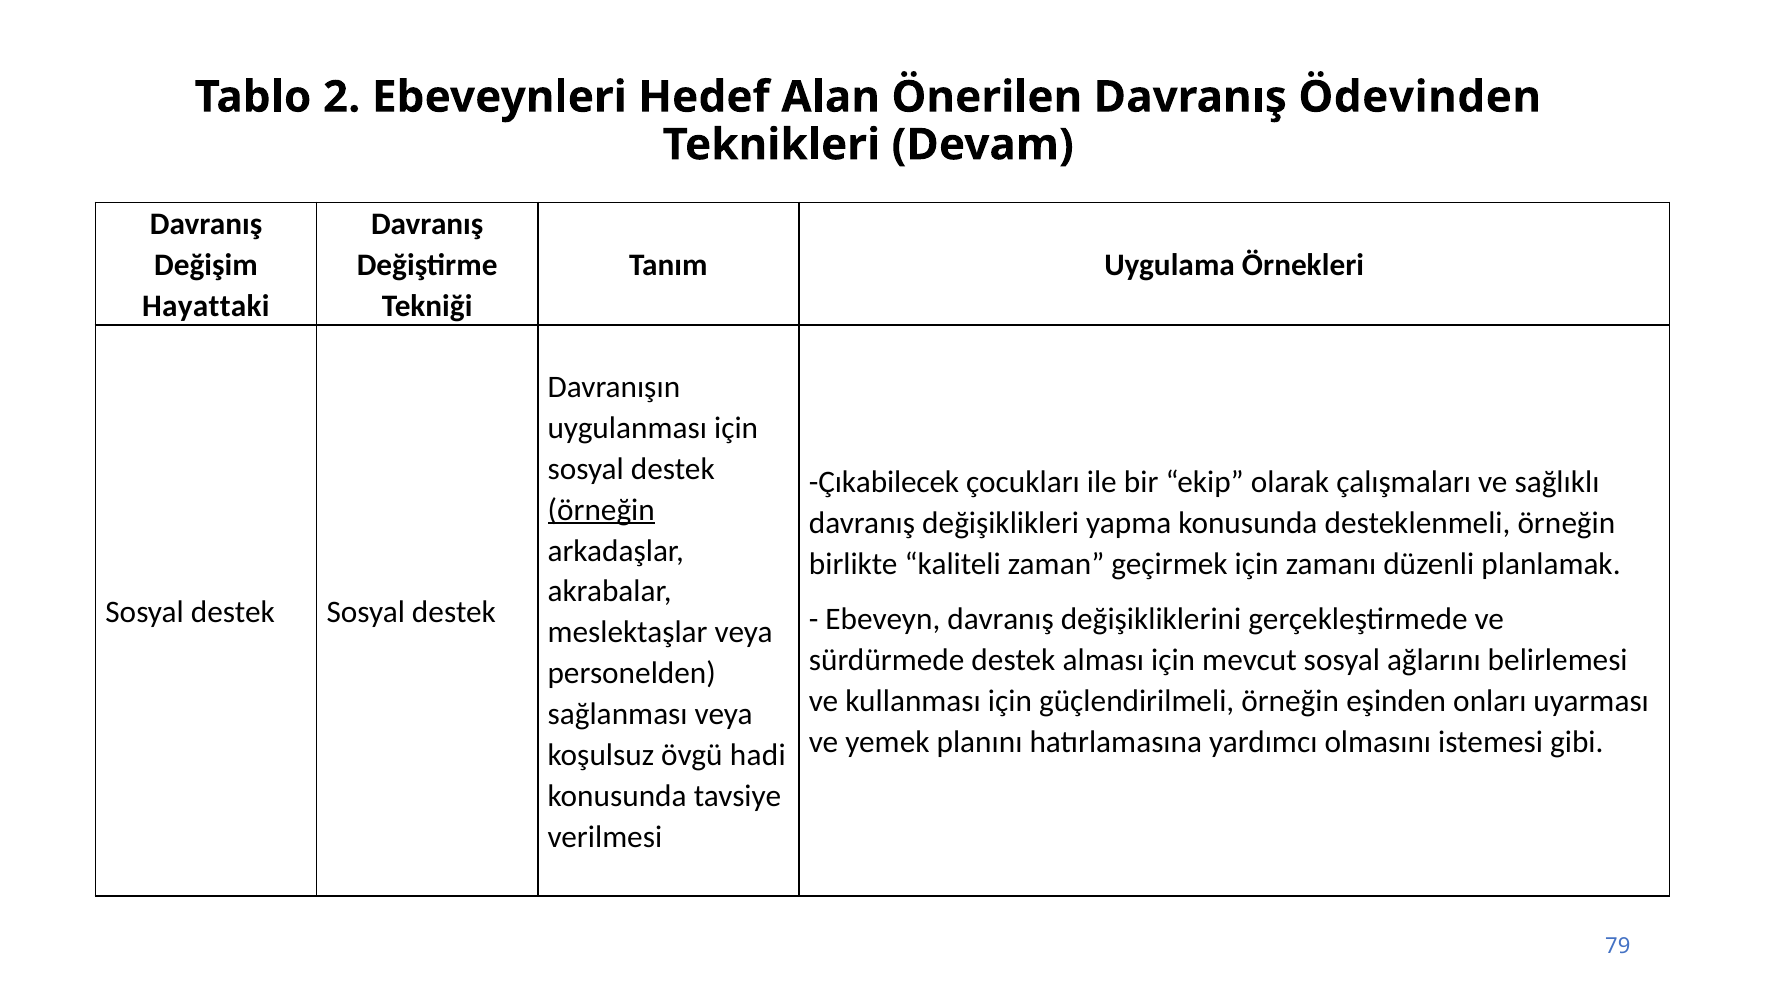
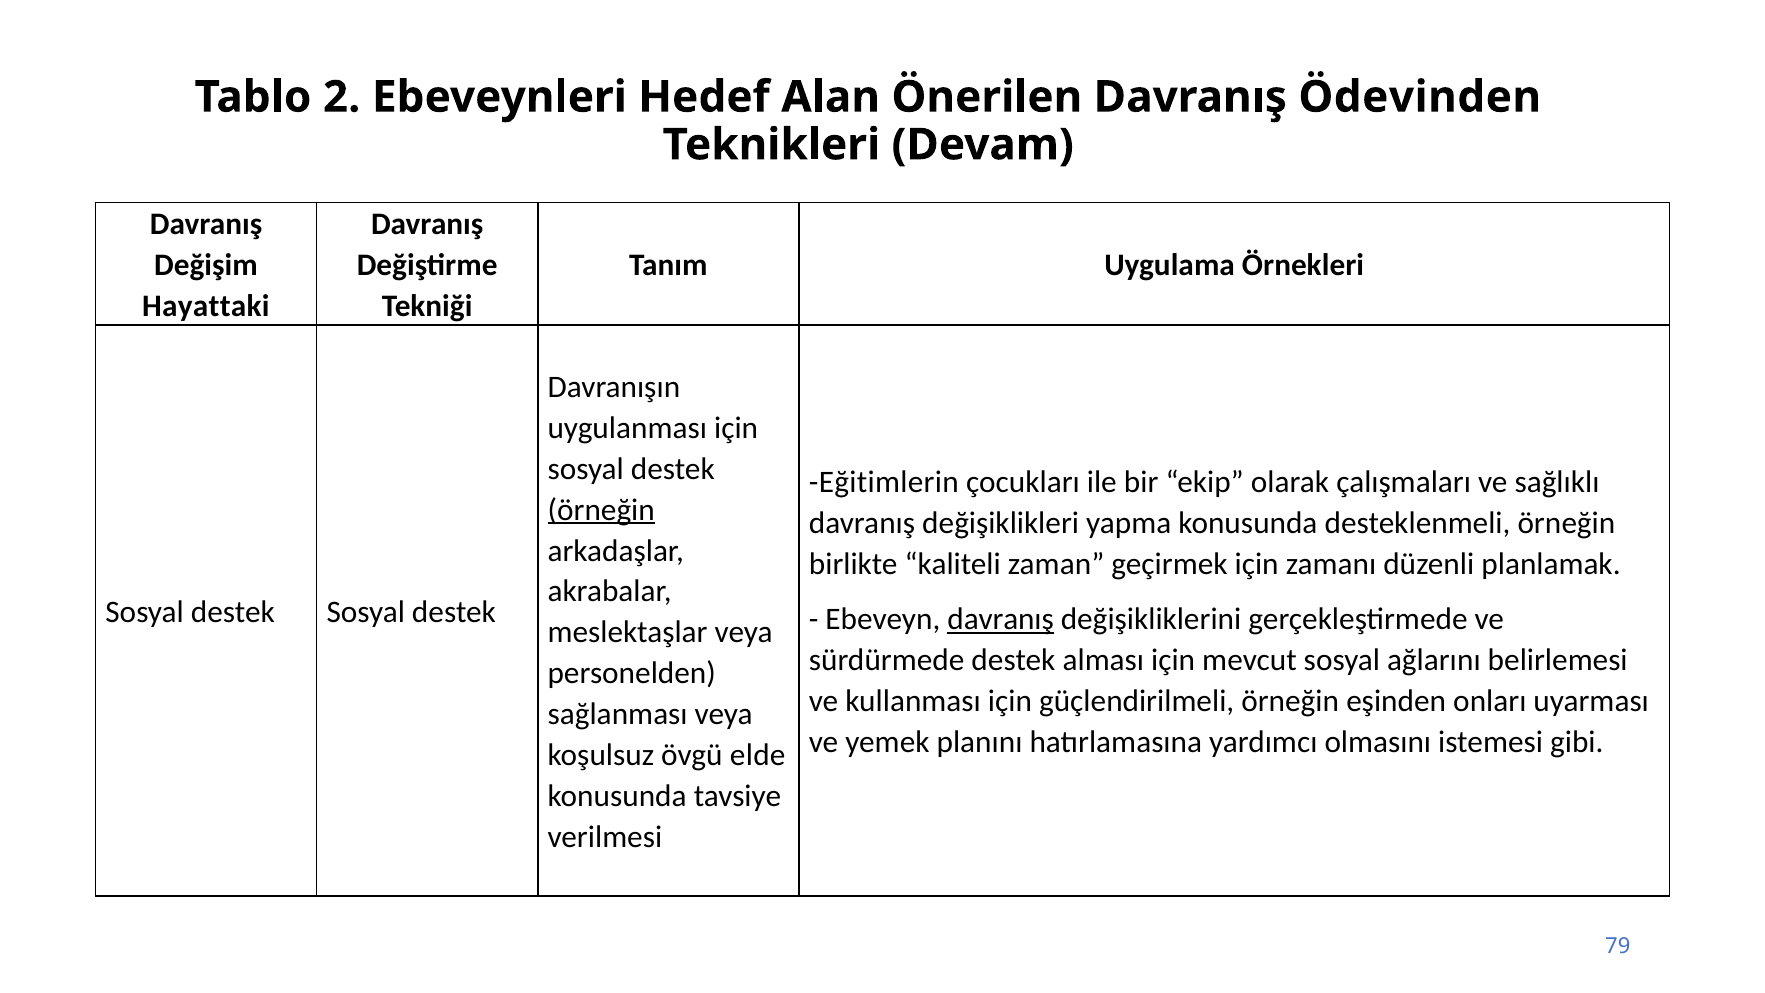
Çıkabilecek: Çıkabilecek -> Eğitimlerin
davranış at (1001, 619) underline: none -> present
hadi: hadi -> elde
